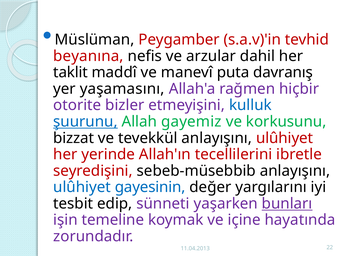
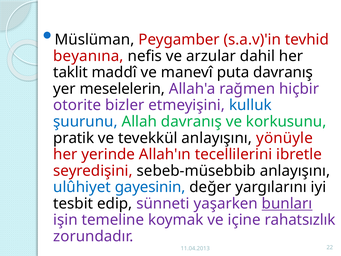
yaşamasını: yaşamasını -> meselelerin
şuurunu underline: present -> none
Allah gayemiz: gayemiz -> davranış
bizzat: bizzat -> pratik
tevekkül anlayışını ulûhiyet: ulûhiyet -> yönüyle
hayatında: hayatında -> rahatsızlık
